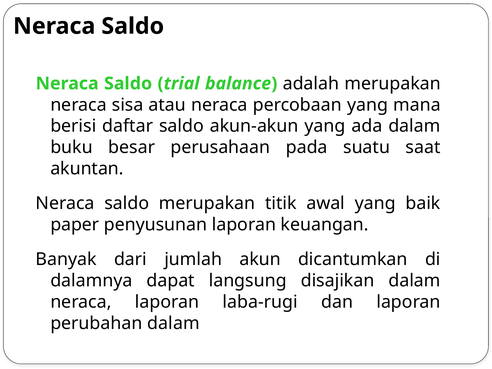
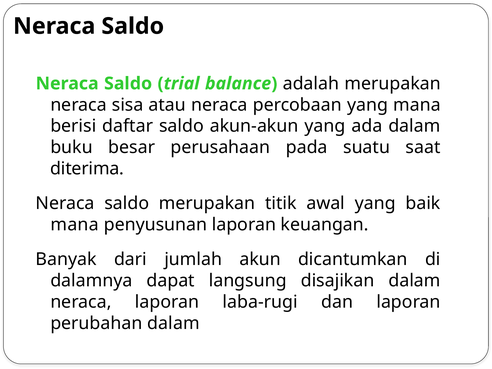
akuntan: akuntan -> diterima
paper at (75, 225): paper -> mana
